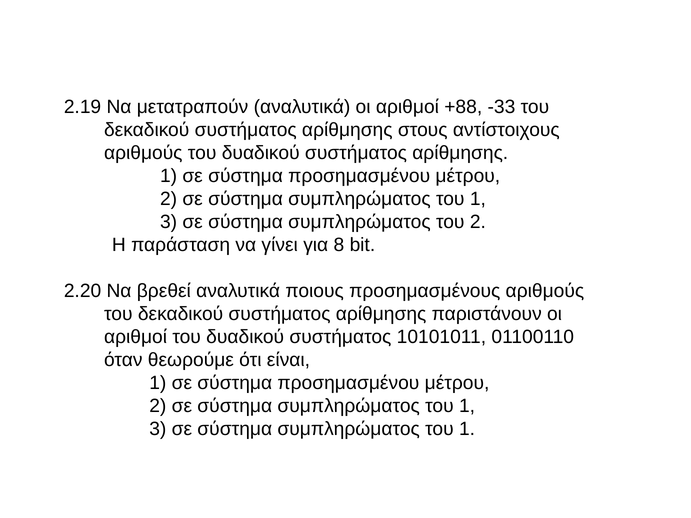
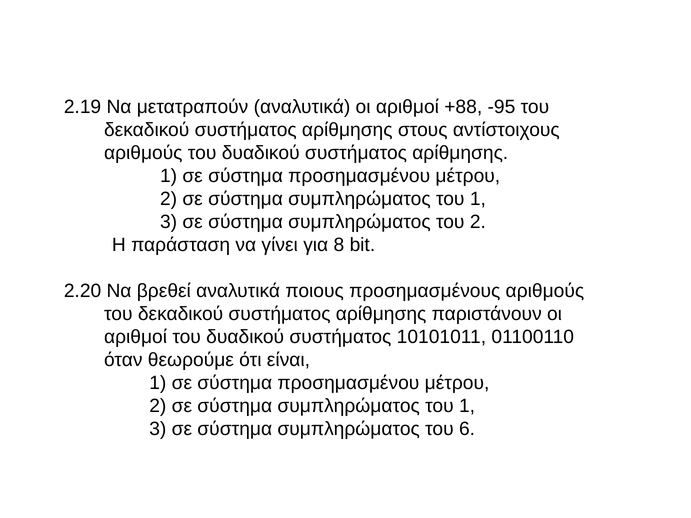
-33: -33 -> -95
1 at (467, 429): 1 -> 6
